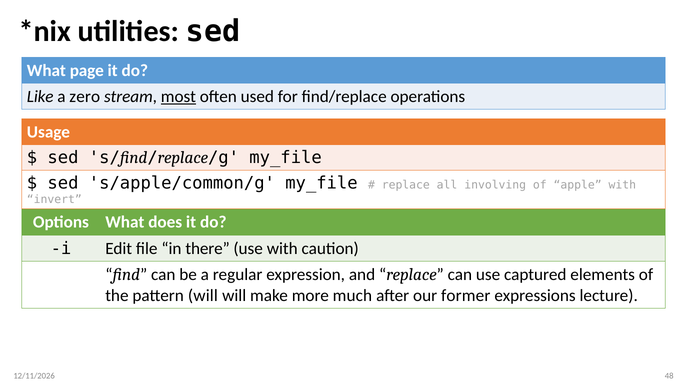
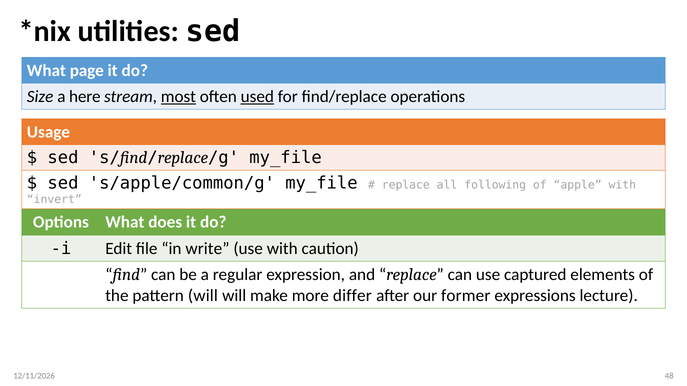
Like: Like -> Size
zero: zero -> here
used underline: none -> present
involving: involving -> following
there: there -> write
much: much -> differ
